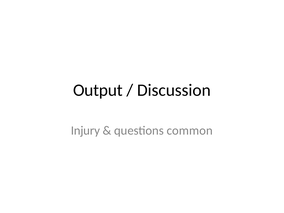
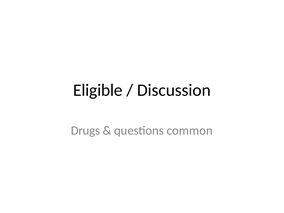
Output: Output -> Eligible
Injury: Injury -> Drugs
